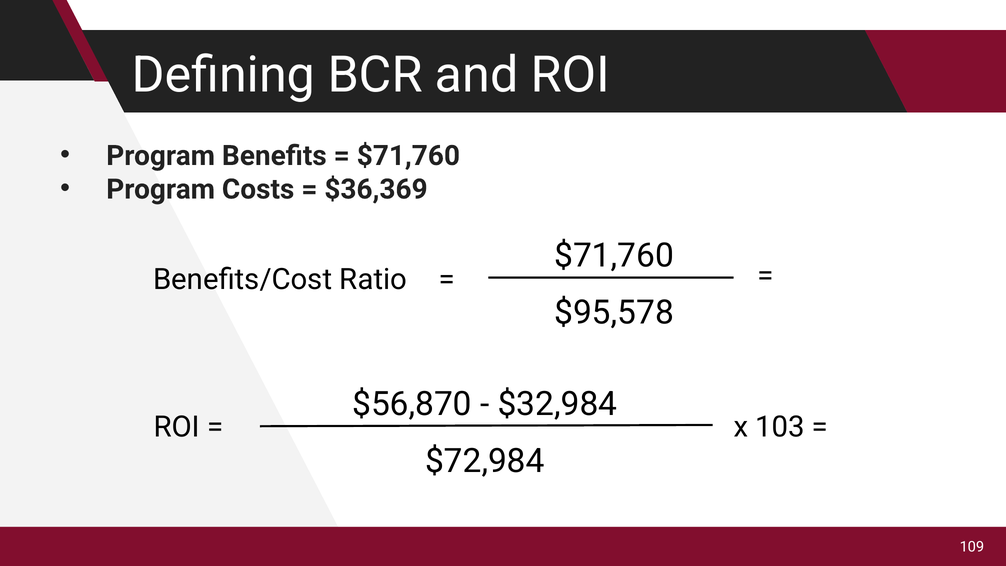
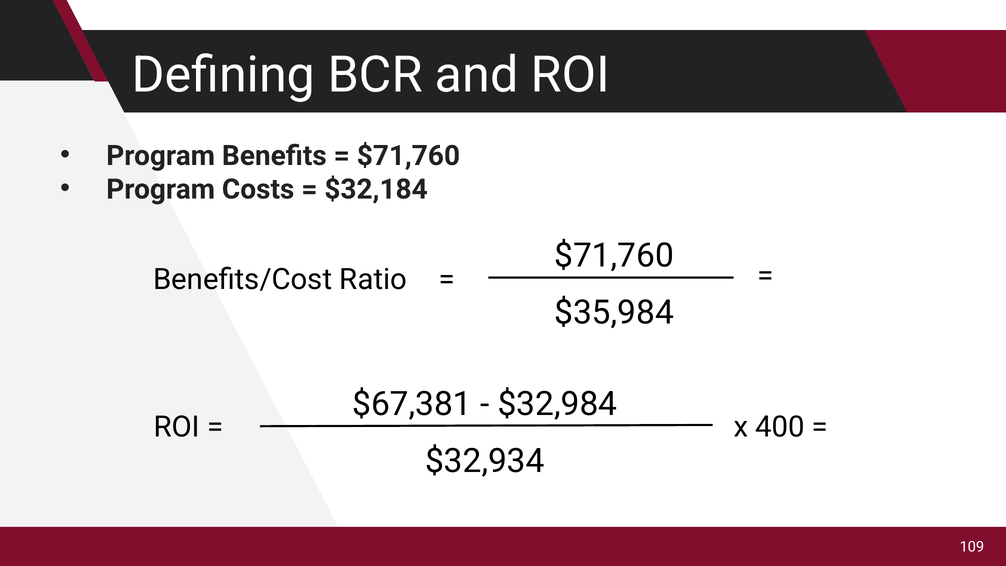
$36,369: $36,369 -> $32,184
$95,578: $95,578 -> $35,984
$56,870: $56,870 -> $67,381
103: 103 -> 400
$72,984: $72,984 -> $32,934
